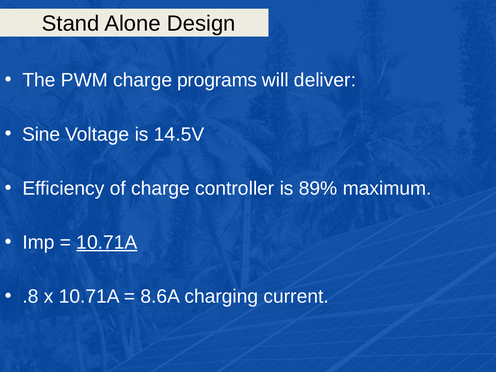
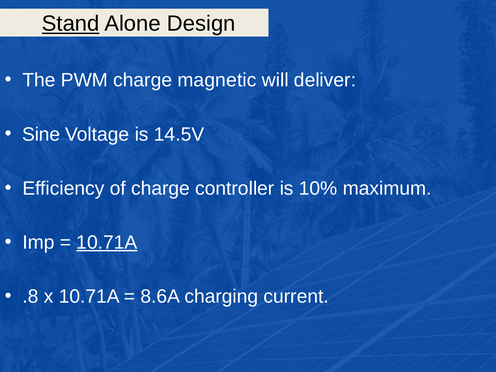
Stand underline: none -> present
programs: programs -> magnetic
89%: 89% -> 10%
